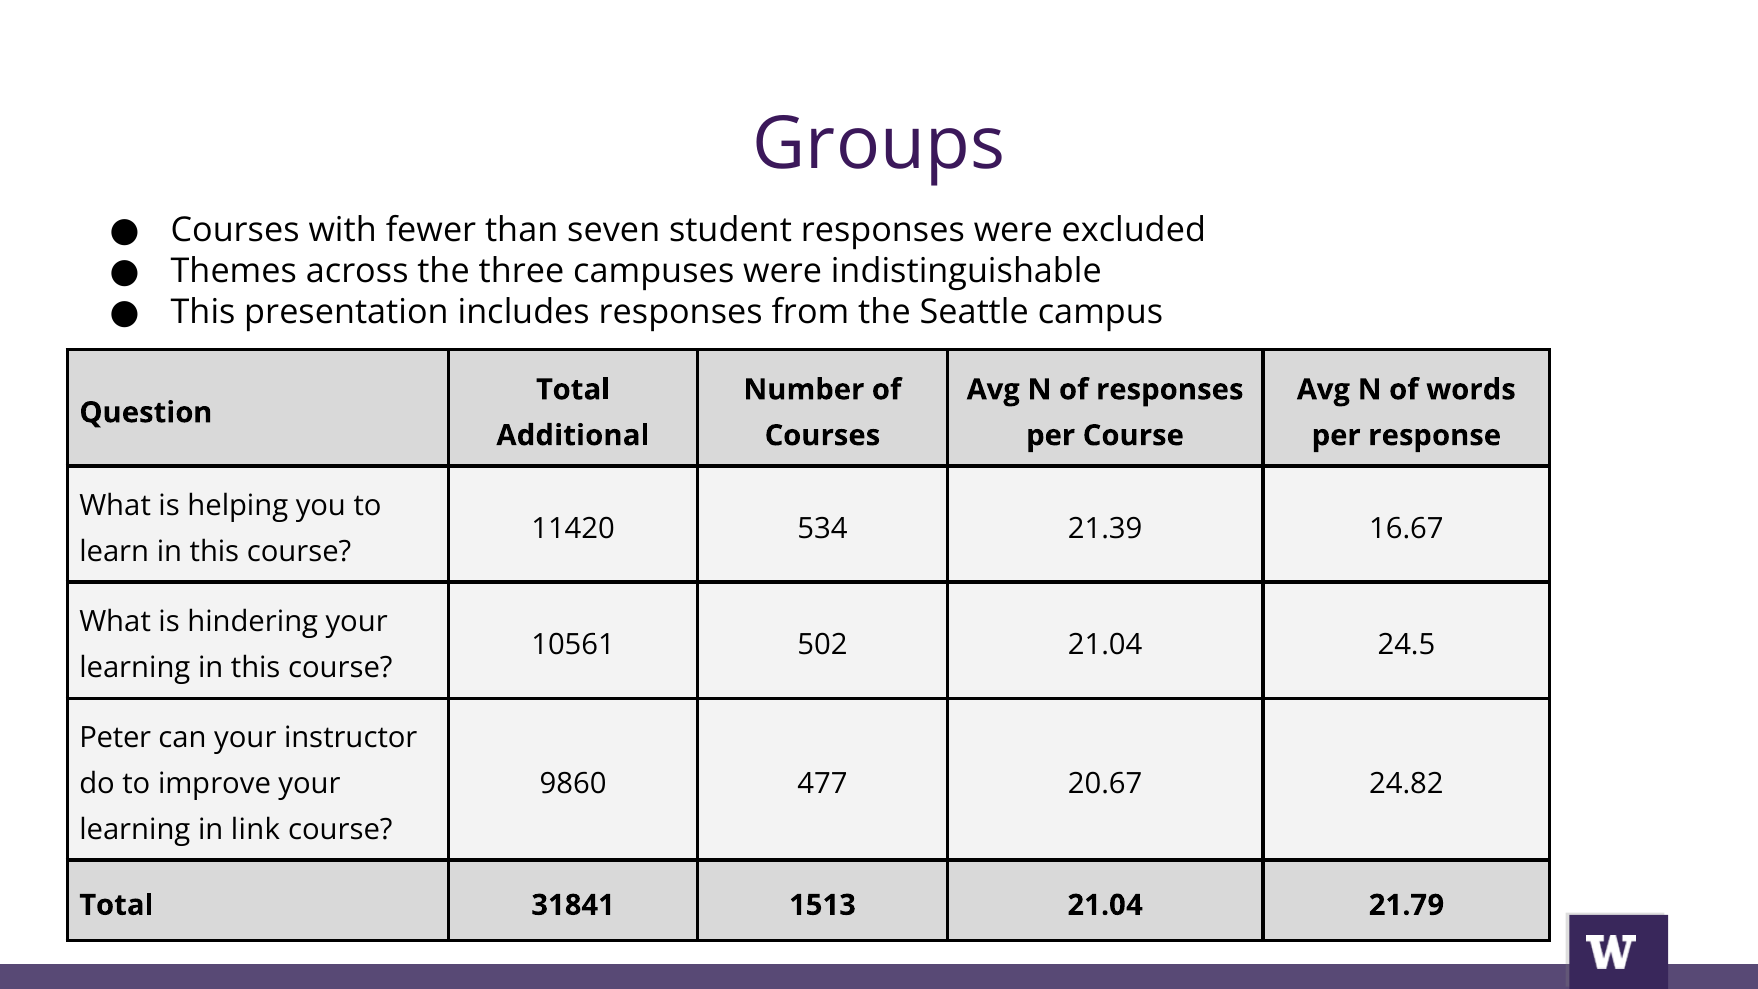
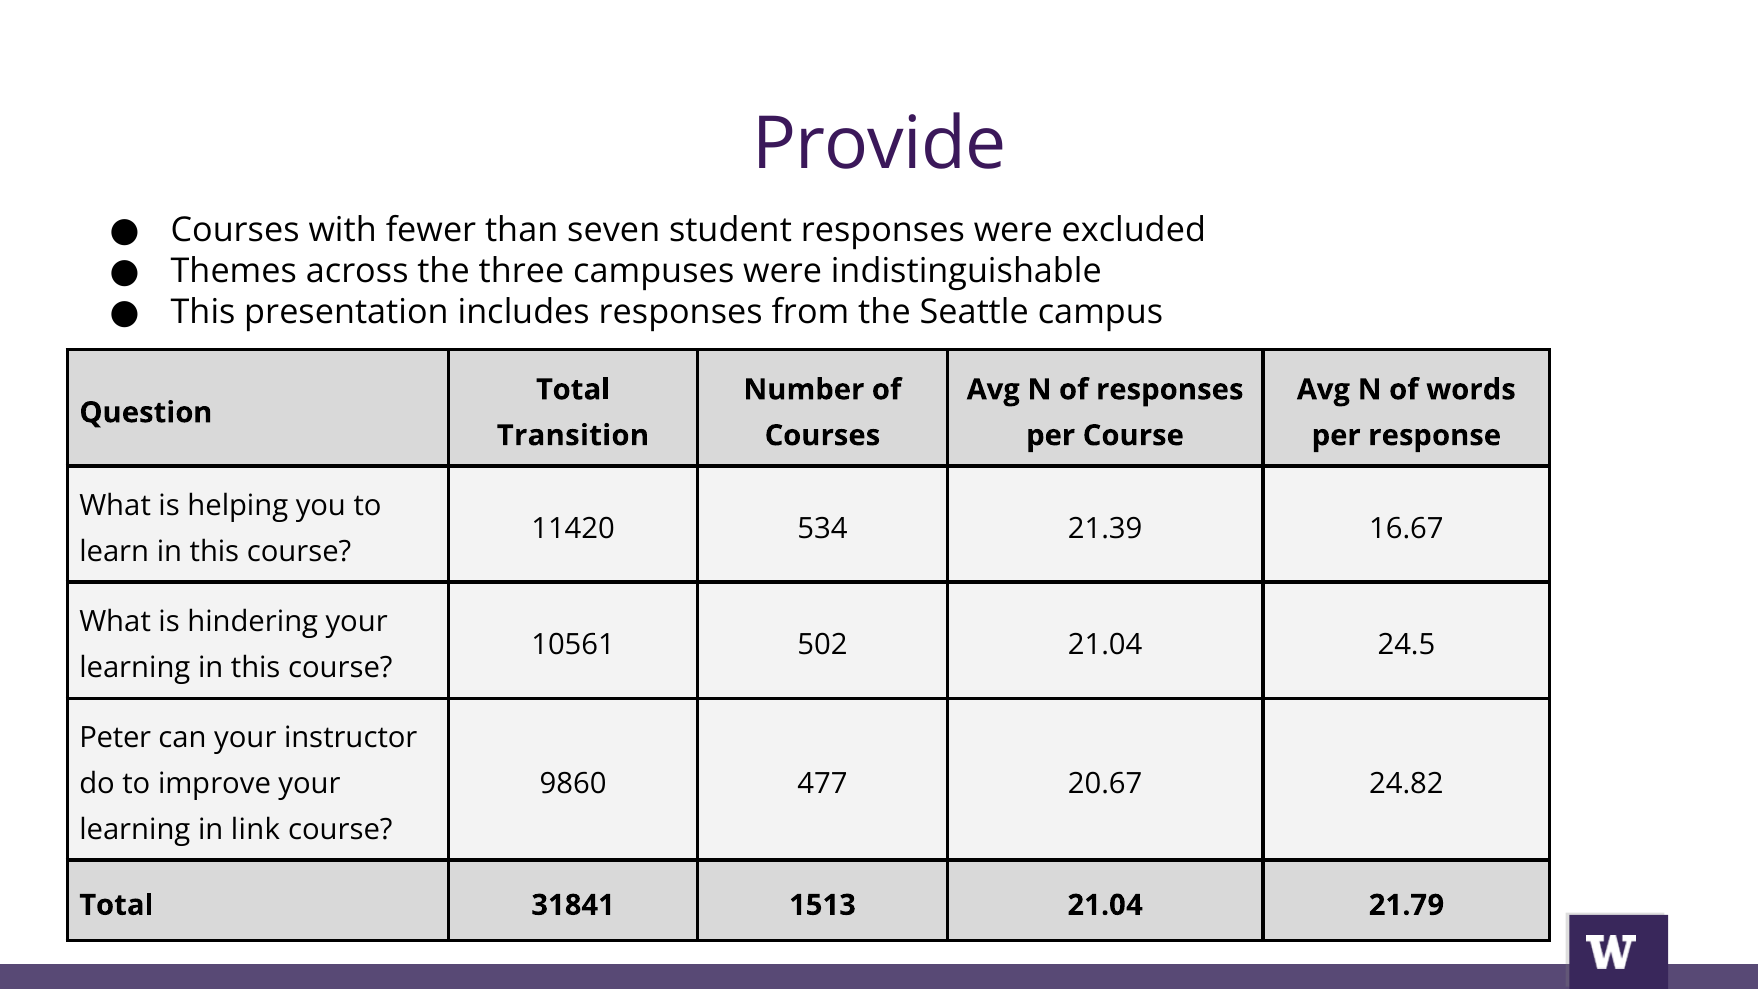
Groups: Groups -> Provide
Additional: Additional -> Transition
